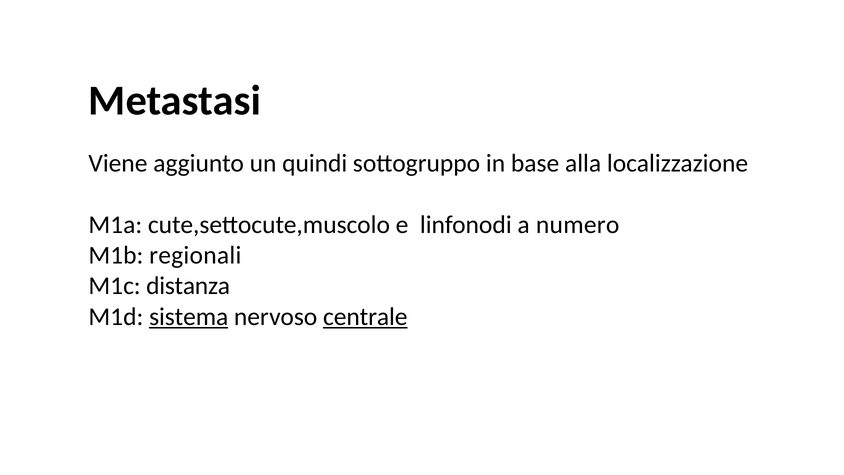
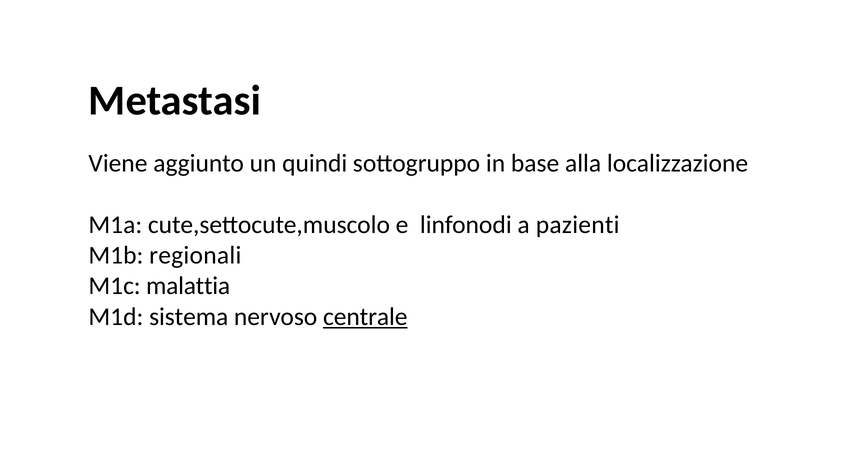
numero: numero -> pazienti
distanza: distanza -> malattia
sistema underline: present -> none
